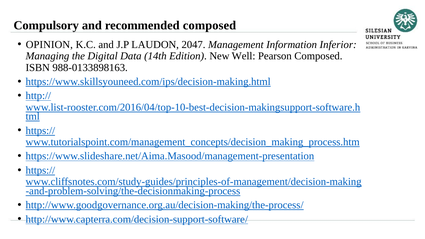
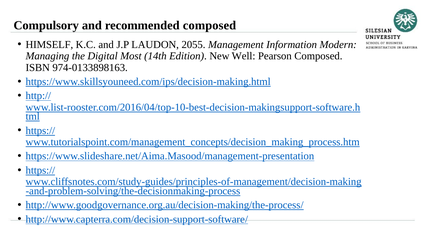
OPINION: OPINION -> HIMSELF
2047: 2047 -> 2055
Inferior: Inferior -> Modern
Data: Data -> Most
988-0133898163: 988-0133898163 -> 974-0133898163
